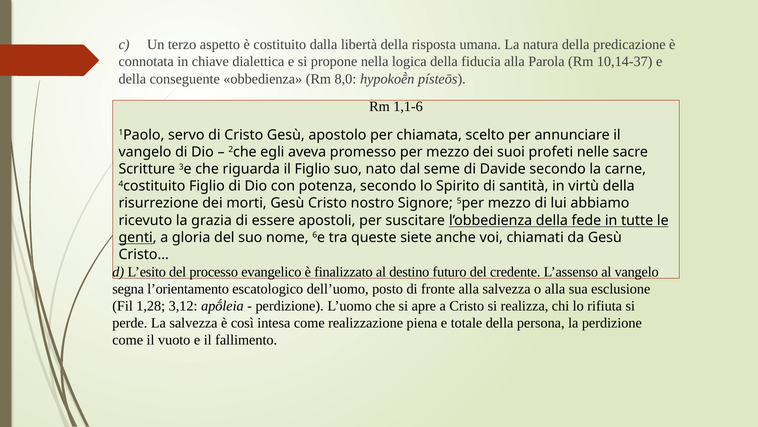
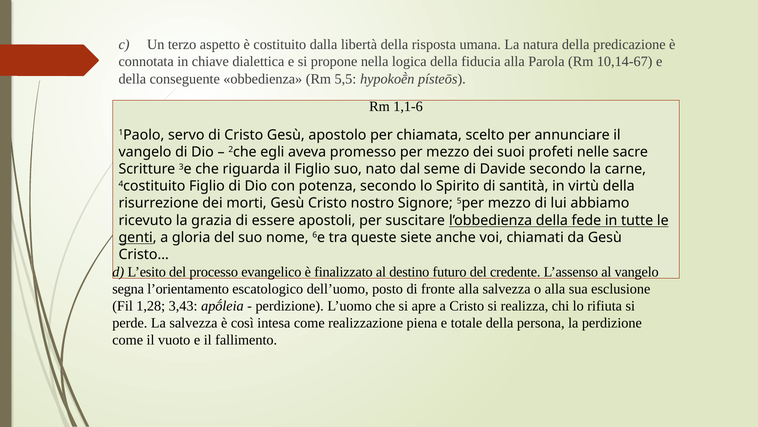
10,14-37: 10,14-37 -> 10,14-67
8,0: 8,0 -> 5,5
3,12: 3,12 -> 3,43
